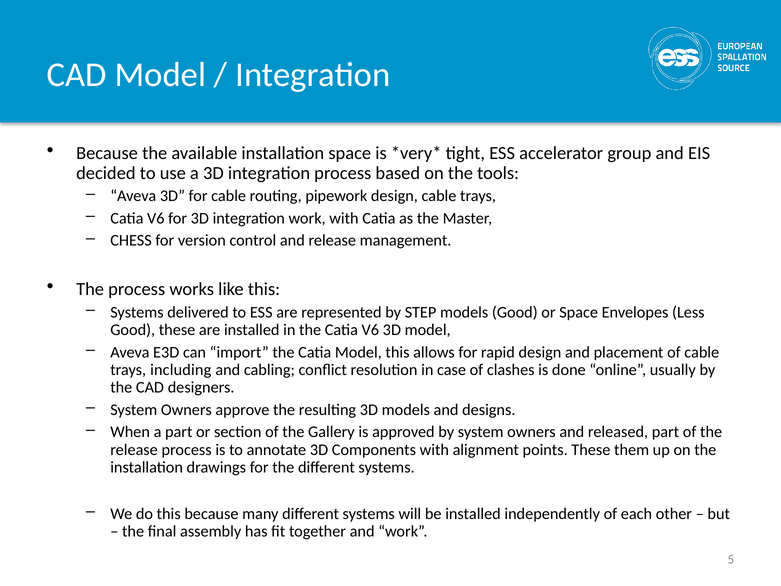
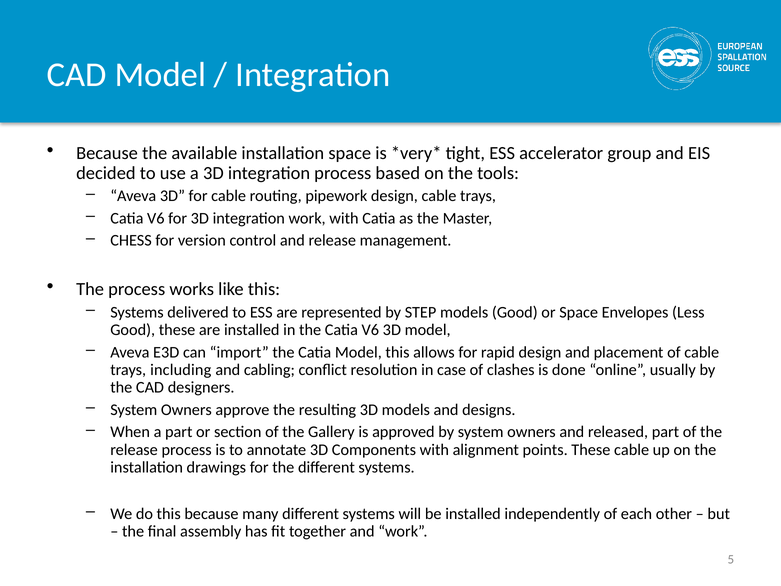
These them: them -> cable
